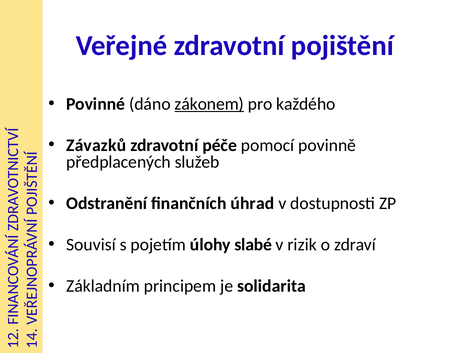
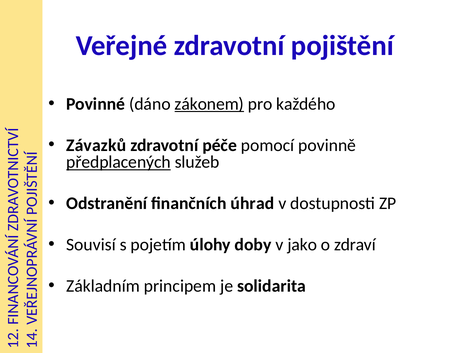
předplacených underline: none -> present
slabé: slabé -> doby
rizik: rizik -> jako
